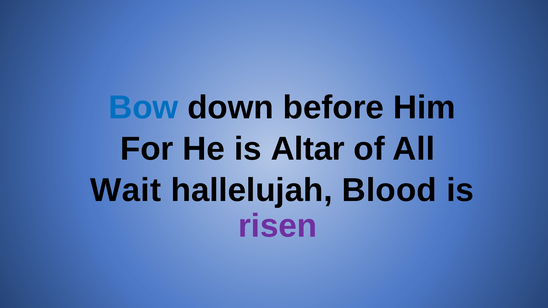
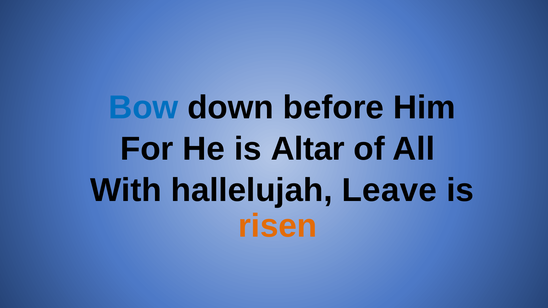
Wait: Wait -> With
Blood: Blood -> Leave
risen colour: purple -> orange
